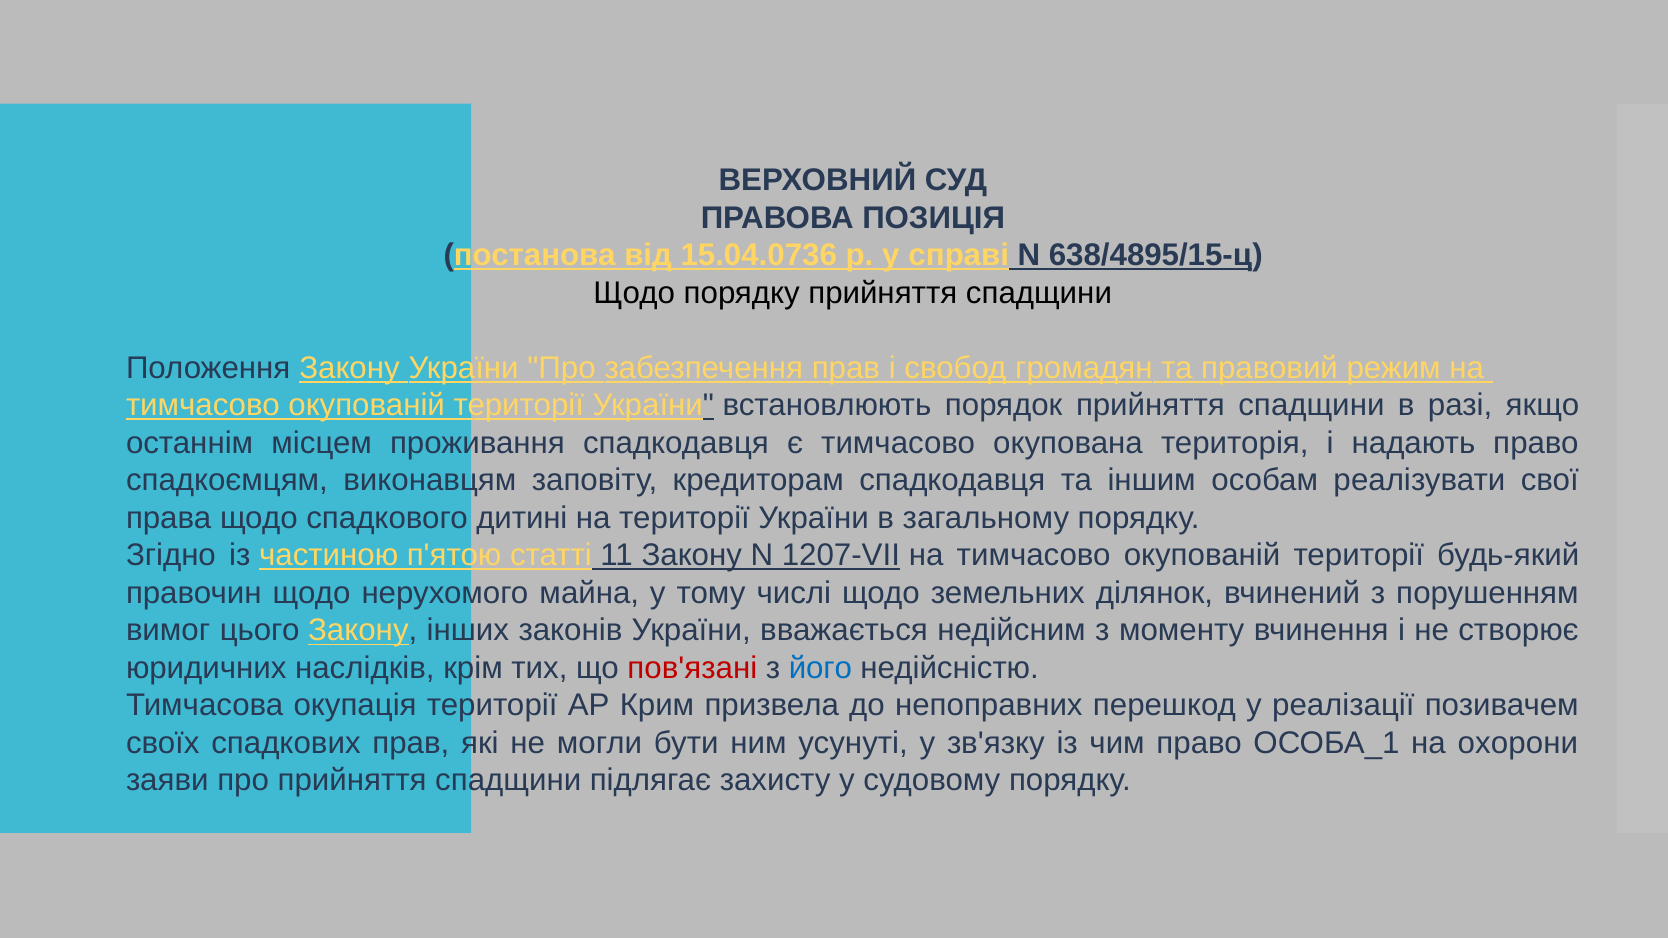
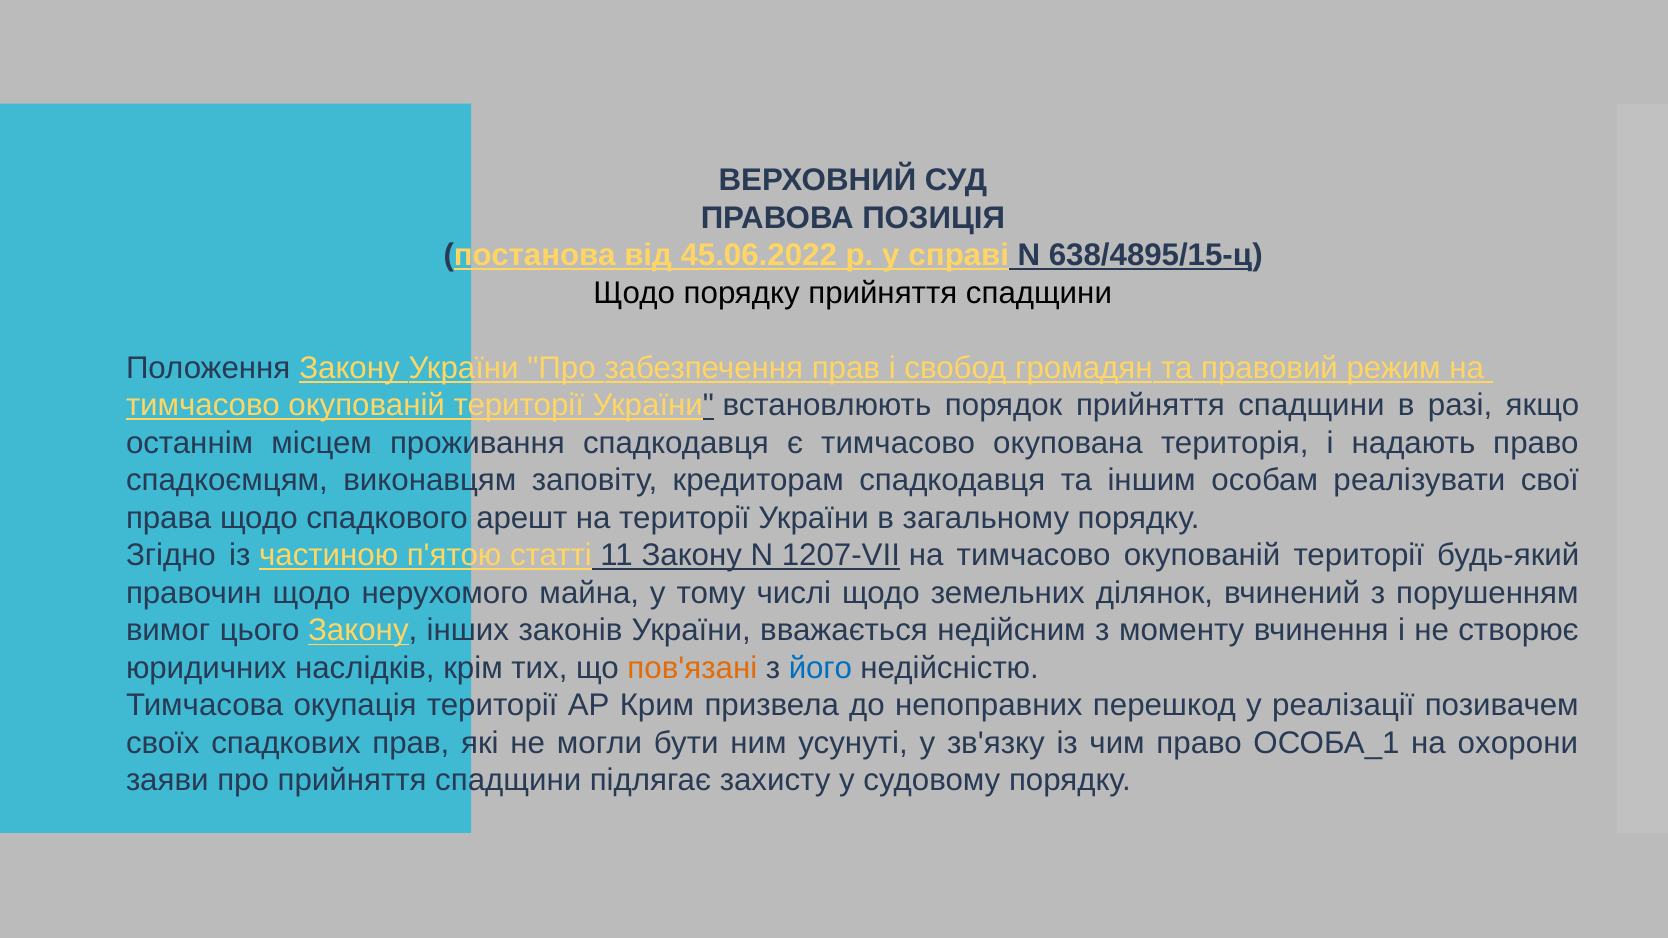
15.04.0736: 15.04.0736 -> 45.06.2022
дитині: дитині -> арешт
пов'язані colour: red -> orange
